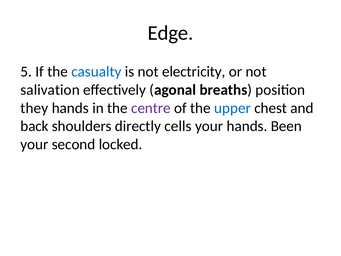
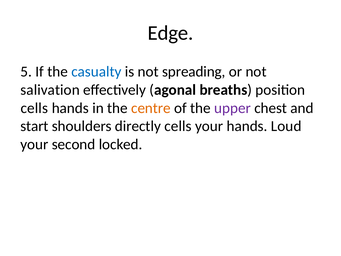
electricity: electricity -> spreading
they at (34, 108): they -> cells
centre colour: purple -> orange
upper colour: blue -> purple
back: back -> start
Been: Been -> Loud
